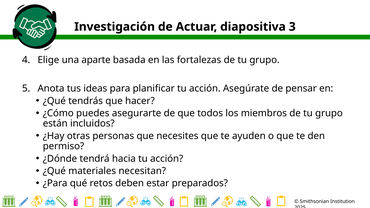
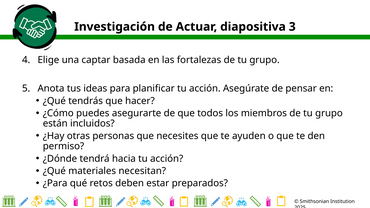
aparte: aparte -> captar
